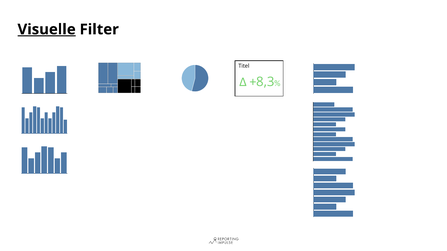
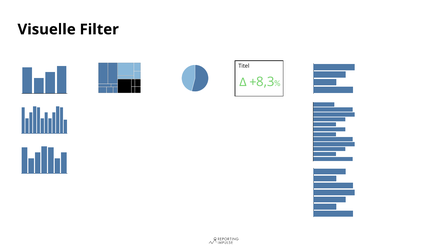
Visuelle underline: present -> none
